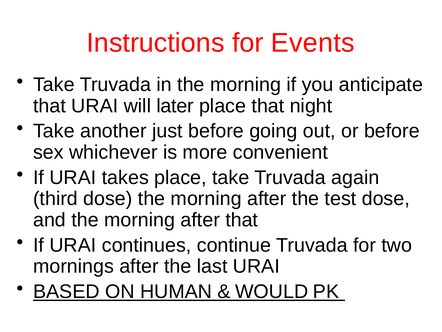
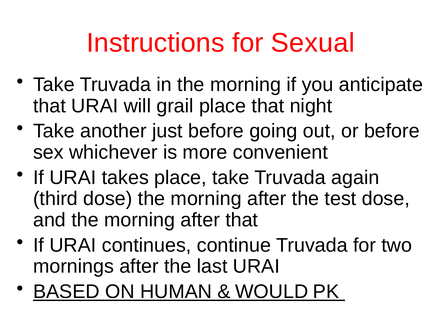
Events: Events -> Sexual
later: later -> grail
